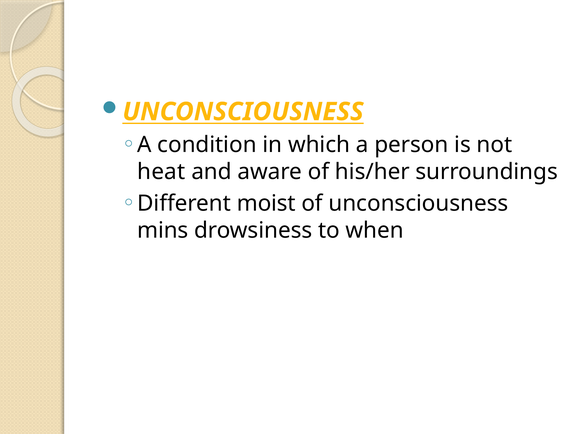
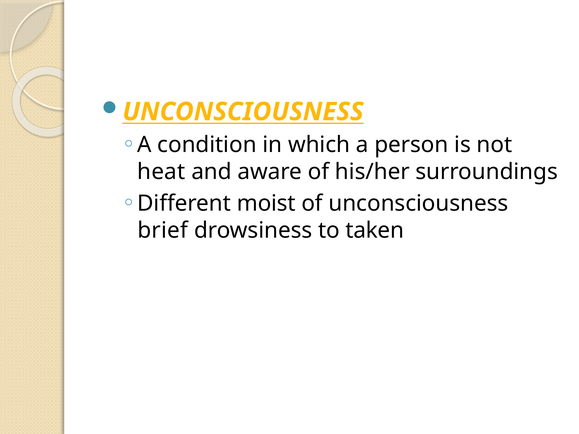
mins: mins -> brief
when: when -> taken
